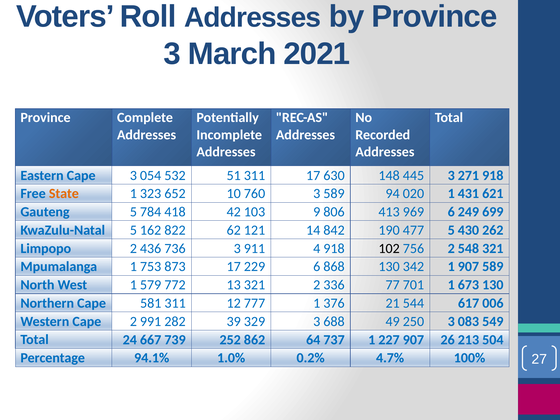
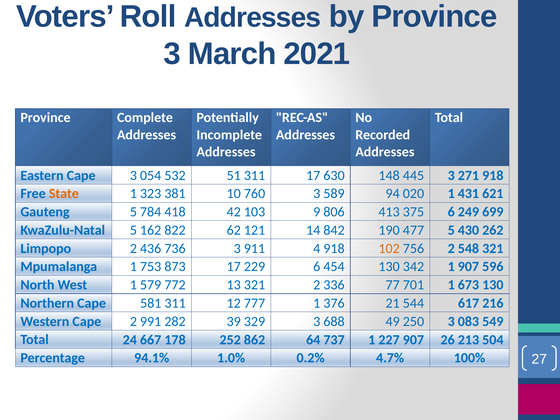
652: 652 -> 381
969: 969 -> 375
102 colour: black -> orange
868: 868 -> 454
907 589: 589 -> 596
006: 006 -> 216
739: 739 -> 178
